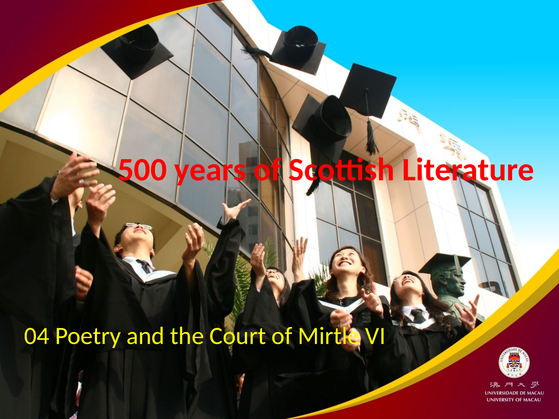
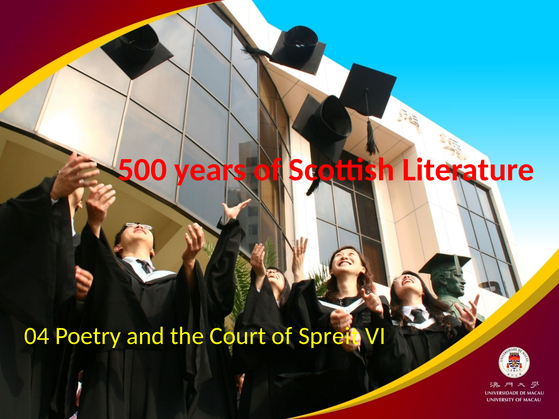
Mirtle: Mirtle -> Spreit
